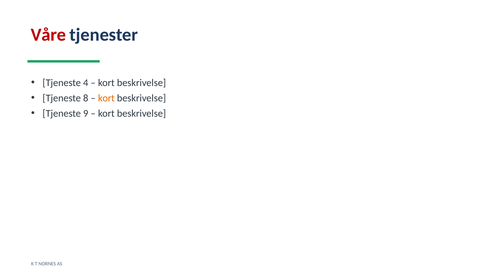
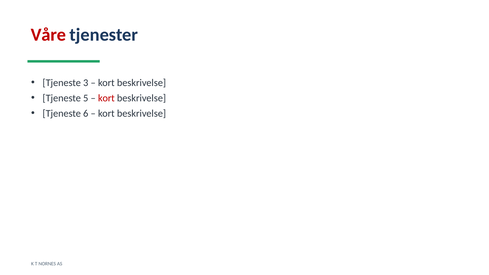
4: 4 -> 3
8: 8 -> 5
kort at (106, 98) colour: orange -> red
9: 9 -> 6
